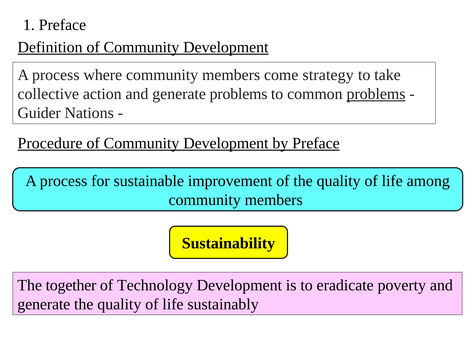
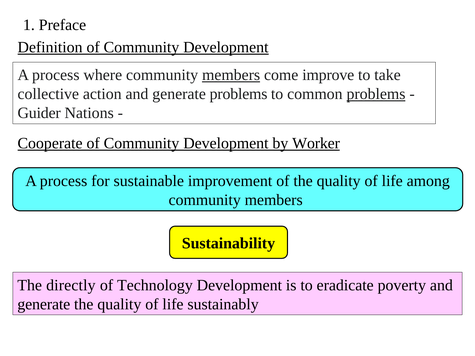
members at (231, 75) underline: none -> present
strategy: strategy -> improve
Procedure: Procedure -> Cooperate
by Preface: Preface -> Worker
together: together -> directly
